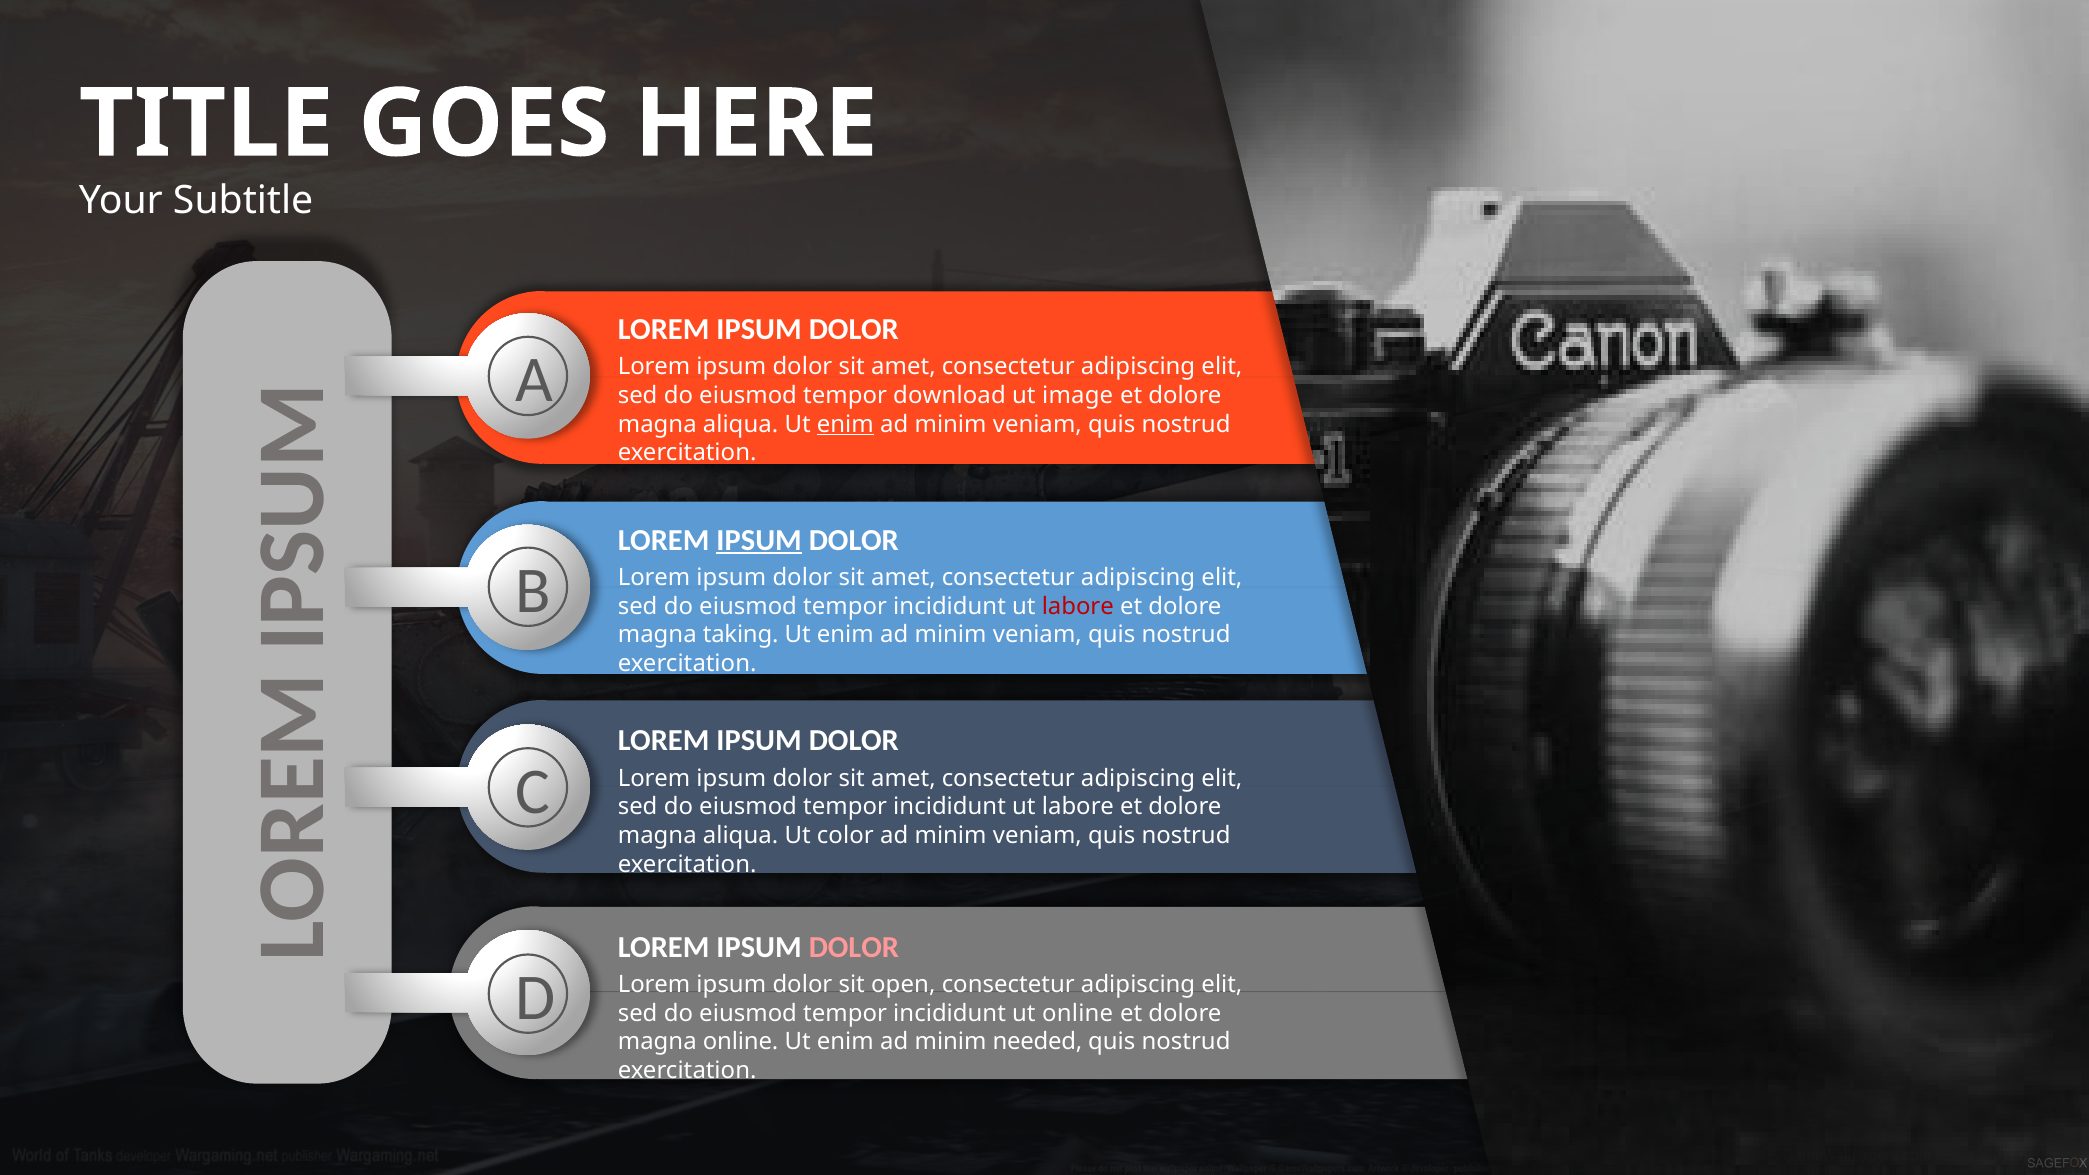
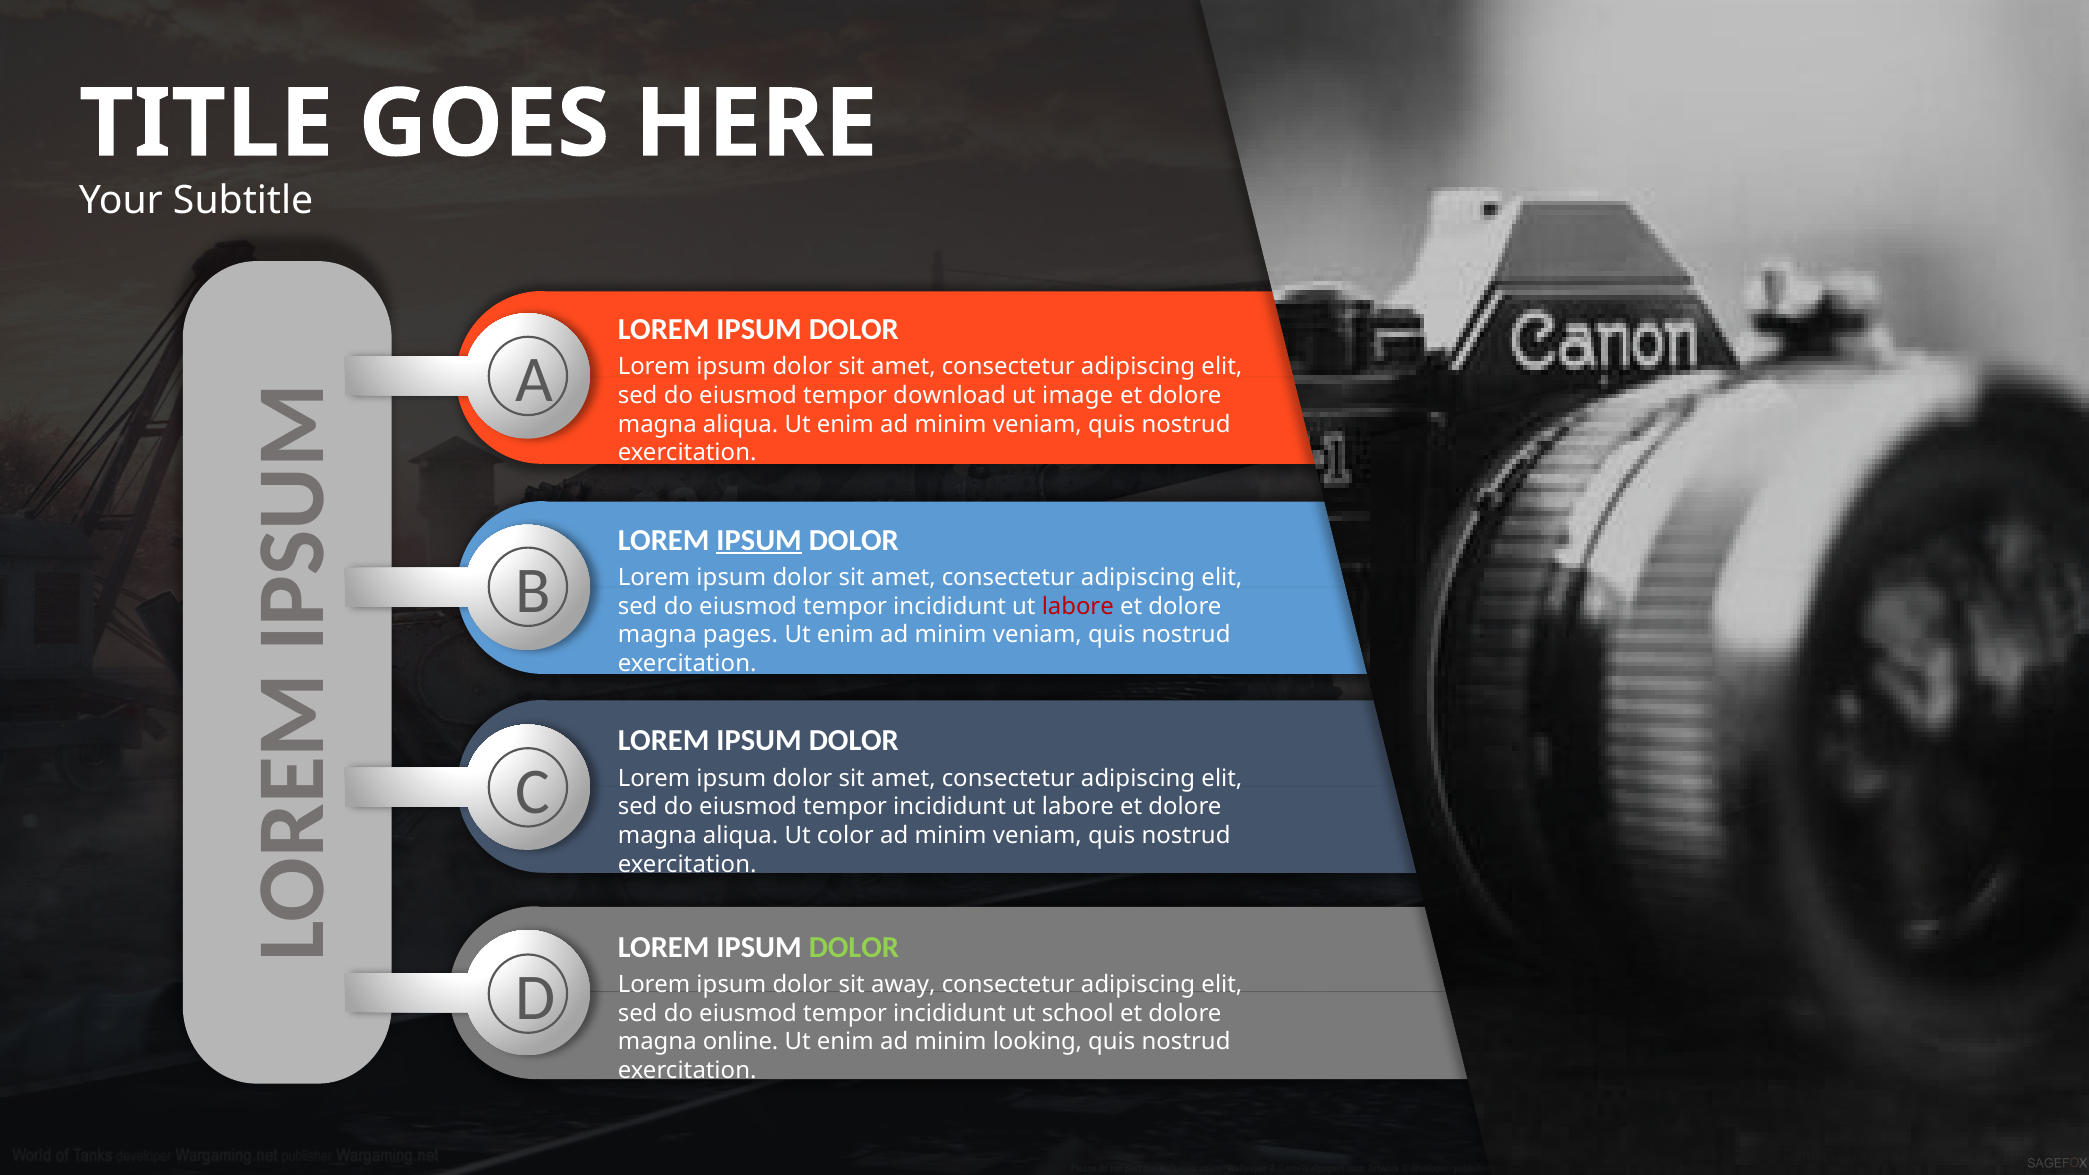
enim at (845, 424) underline: present -> none
taking: taking -> pages
DOLOR at (854, 947) colour: pink -> light green
open: open -> away
ut online: online -> school
needed: needed -> looking
